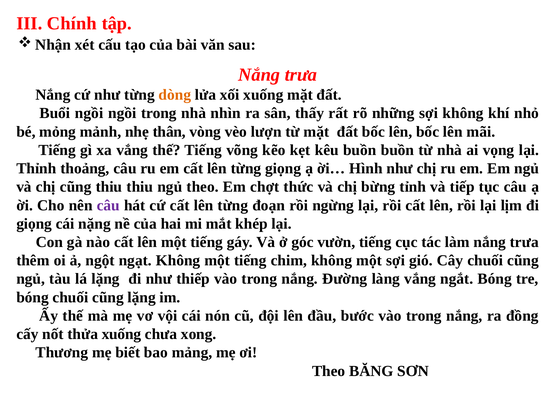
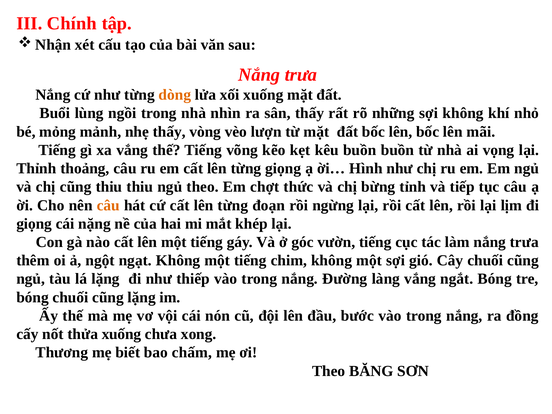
Buổi ngồi: ngồi -> lùng
nhẹ thân: thân -> thấy
câu at (108, 205) colour: purple -> orange
mảng: mảng -> chấm
